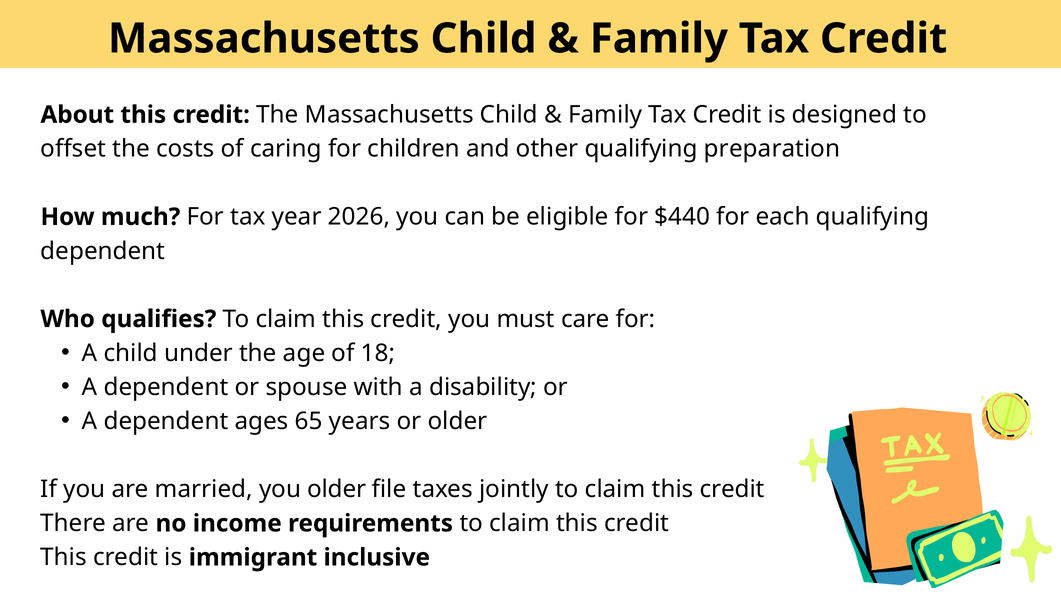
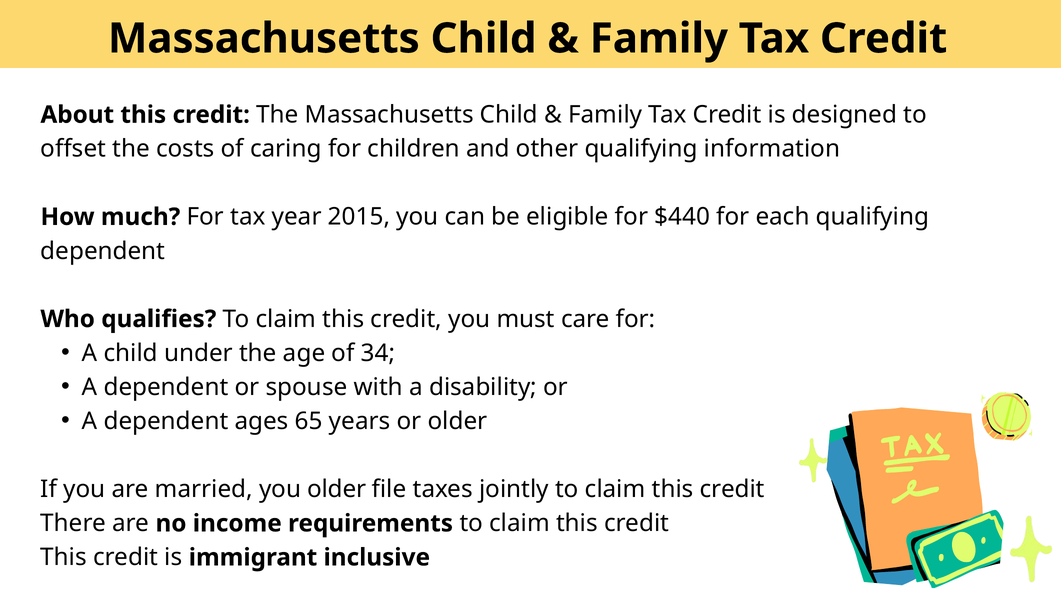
preparation: preparation -> information
2026: 2026 -> 2015
18: 18 -> 34
